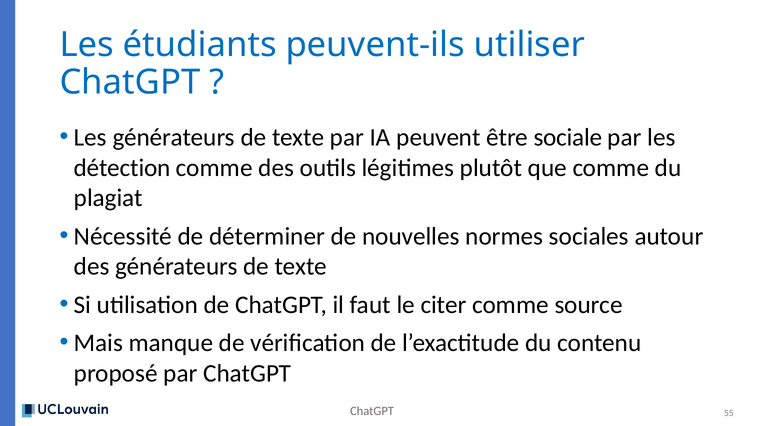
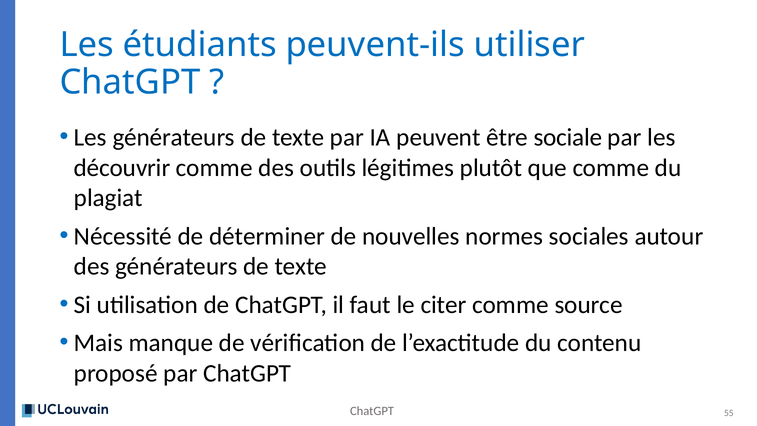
détection: détection -> découvrir
